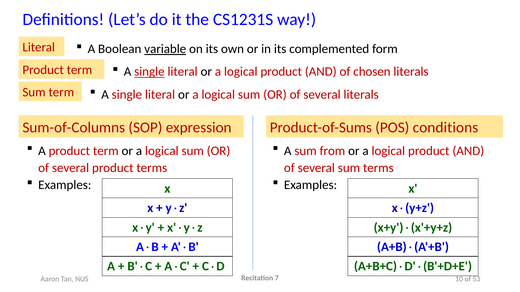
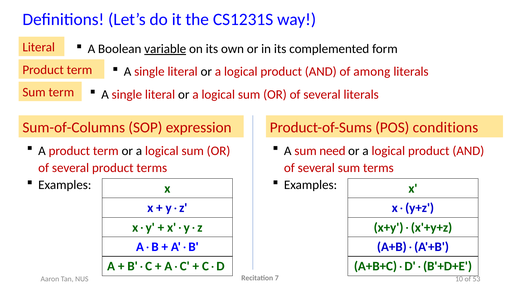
single at (149, 72) underline: present -> none
chosen: chosen -> among
from: from -> need
